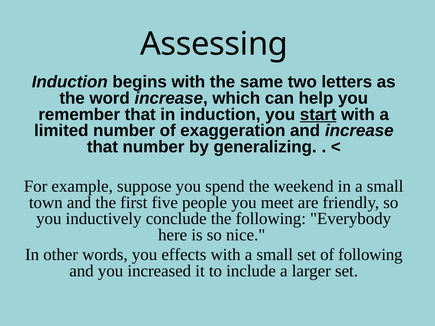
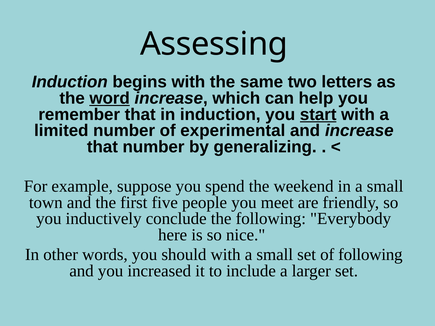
word underline: none -> present
exaggeration: exaggeration -> experimental
effects: effects -> should
